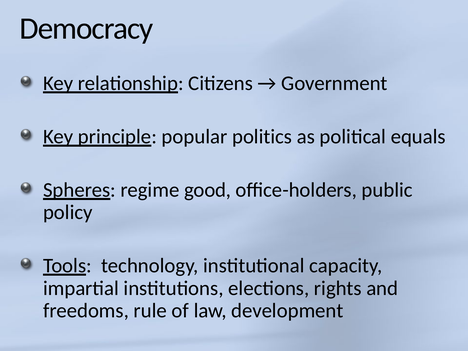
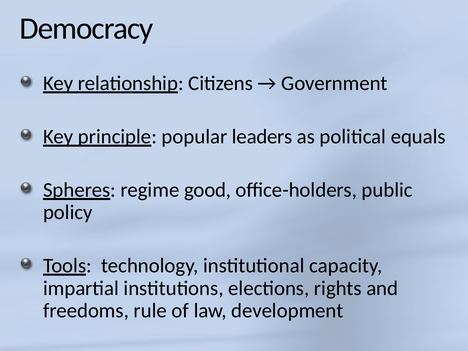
politics: politics -> leaders
